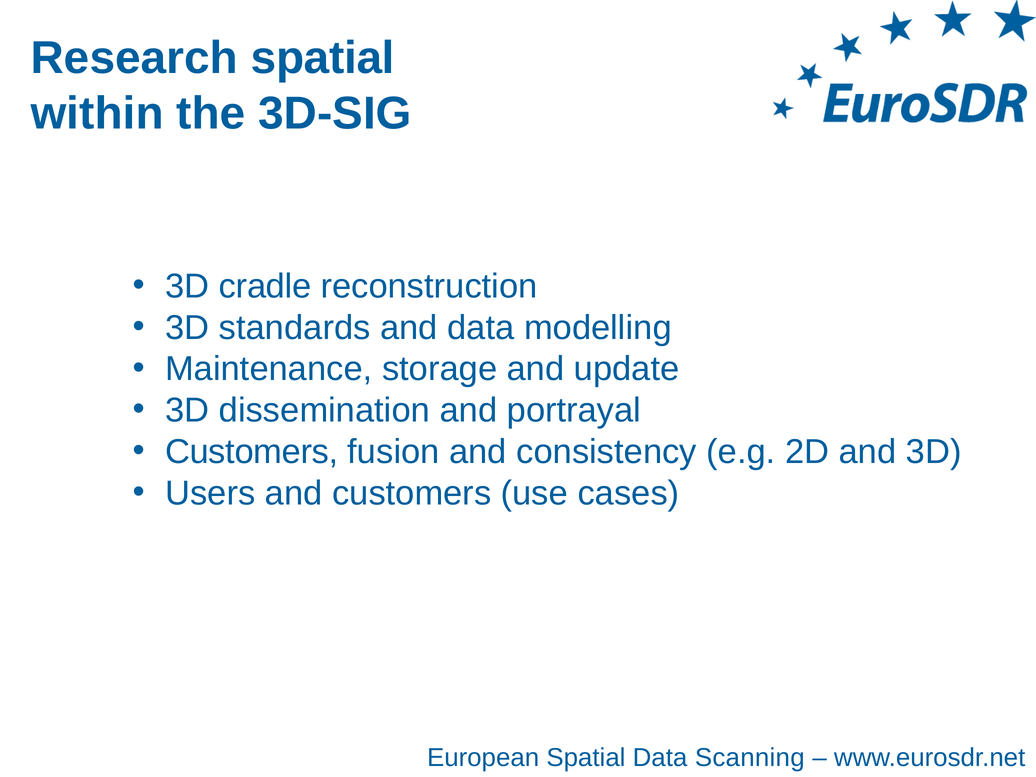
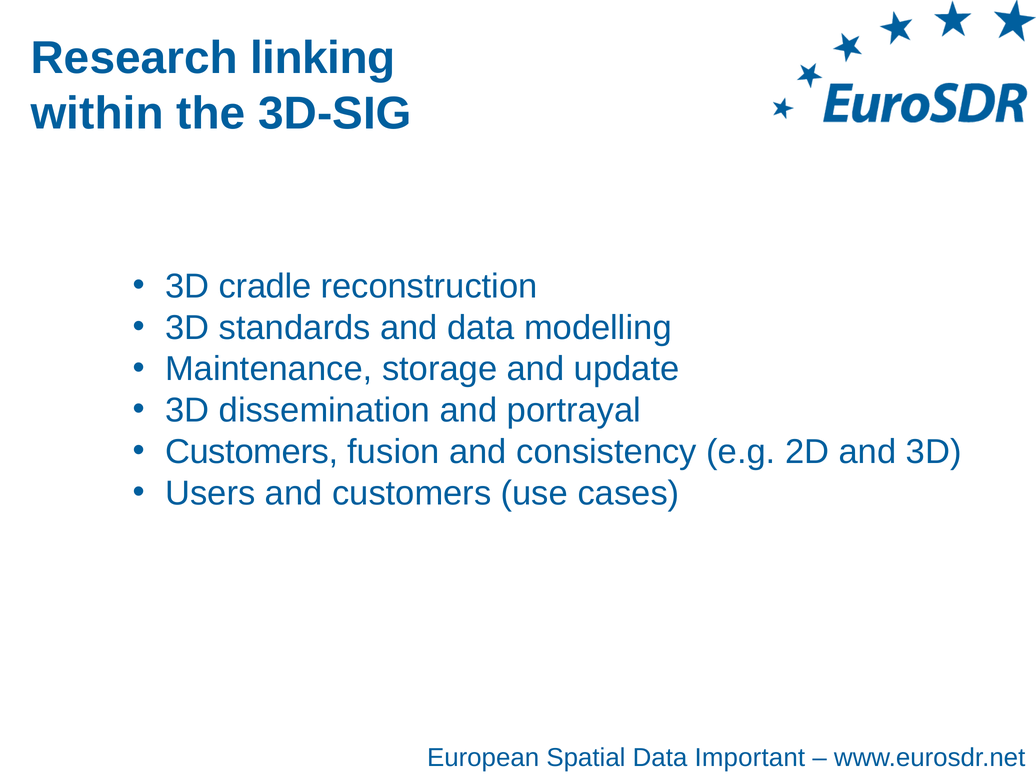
Research spatial: spatial -> linking
Scanning: Scanning -> Important
